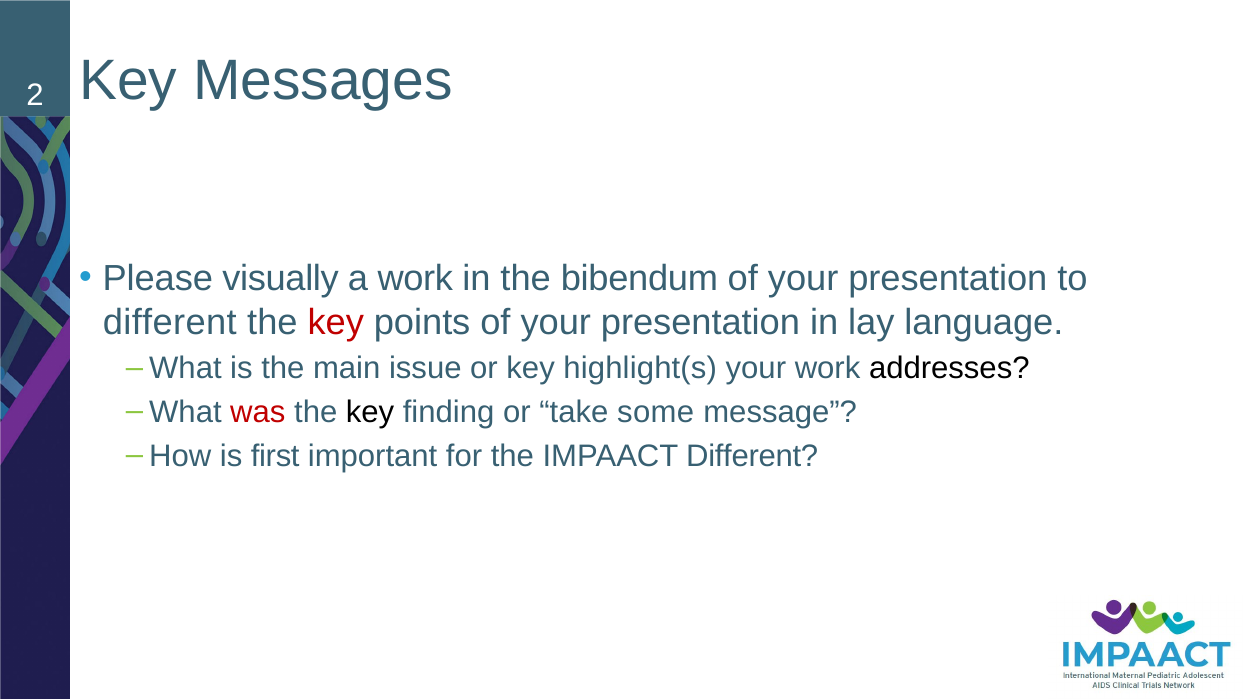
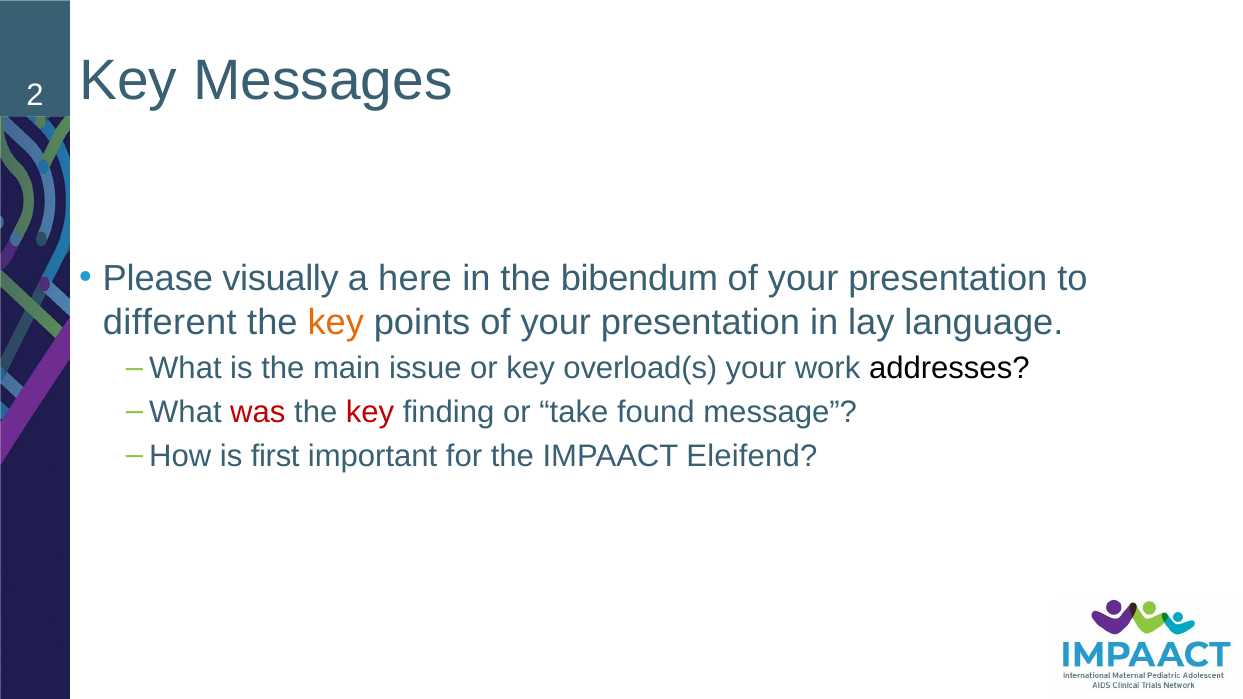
a work: work -> here
key at (336, 322) colour: red -> orange
highlight(s: highlight(s -> overload(s
key at (370, 412) colour: black -> red
some: some -> found
IMPAACT Different: Different -> Eleifend
